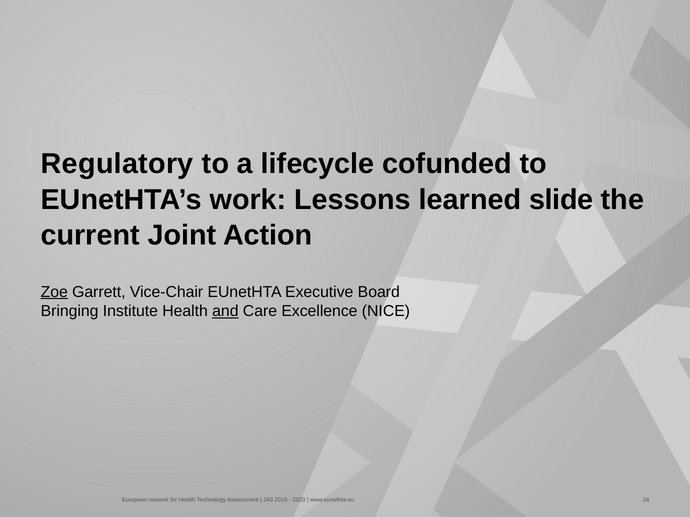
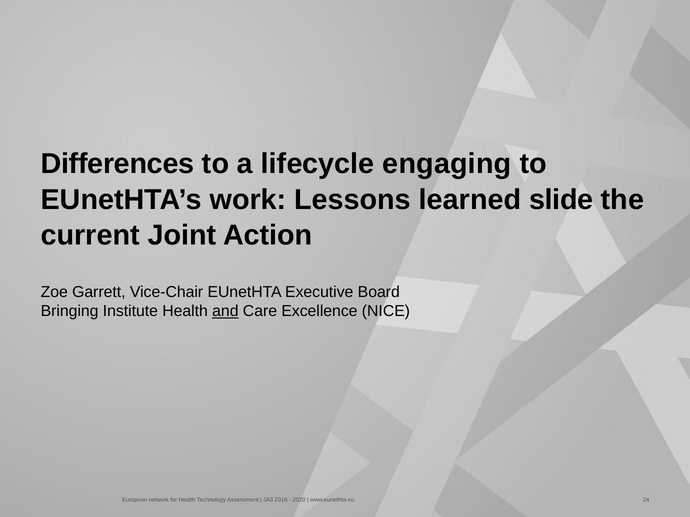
Regulatory: Regulatory -> Differences
cofunded: cofunded -> engaging
Zoe underline: present -> none
